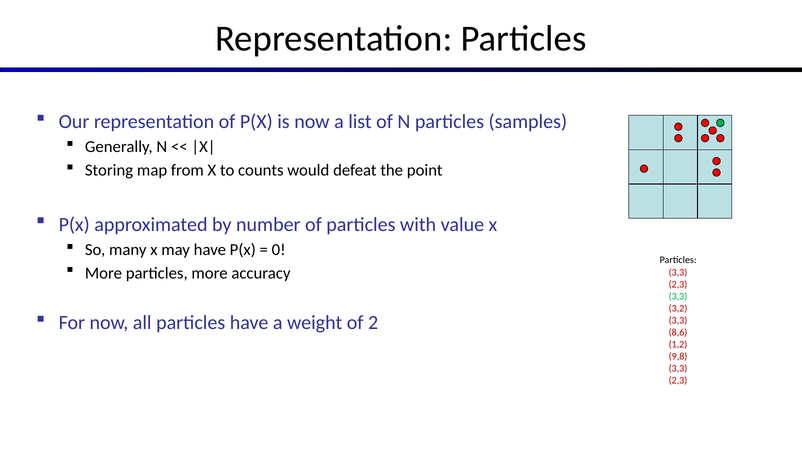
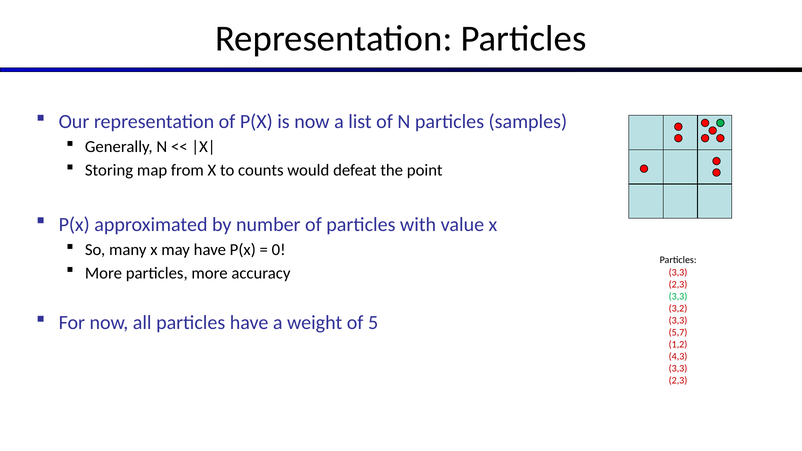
2: 2 -> 5
8,6: 8,6 -> 5,7
9,8: 9,8 -> 4,3
